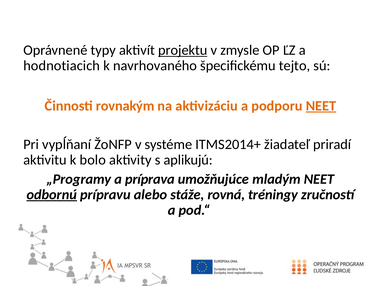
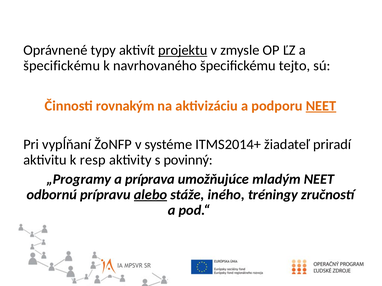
hodnotiacich at (62, 66): hodnotiacich -> špecifickému
bolo: bolo -> resp
aplikujú: aplikujú -> povinný
odbornú underline: present -> none
alebo underline: none -> present
rovná: rovná -> iného
